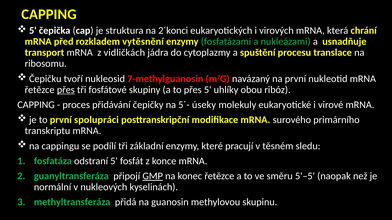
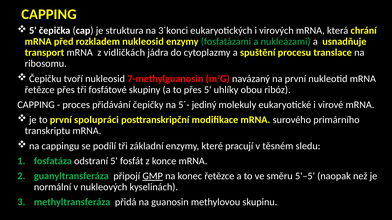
2´konci: 2´konci -> 3´konci
rozkladem vytěsnění: vytěsnění -> nukleosid
přes at (66, 90) underline: present -> none
úseky: úseky -> jediný
